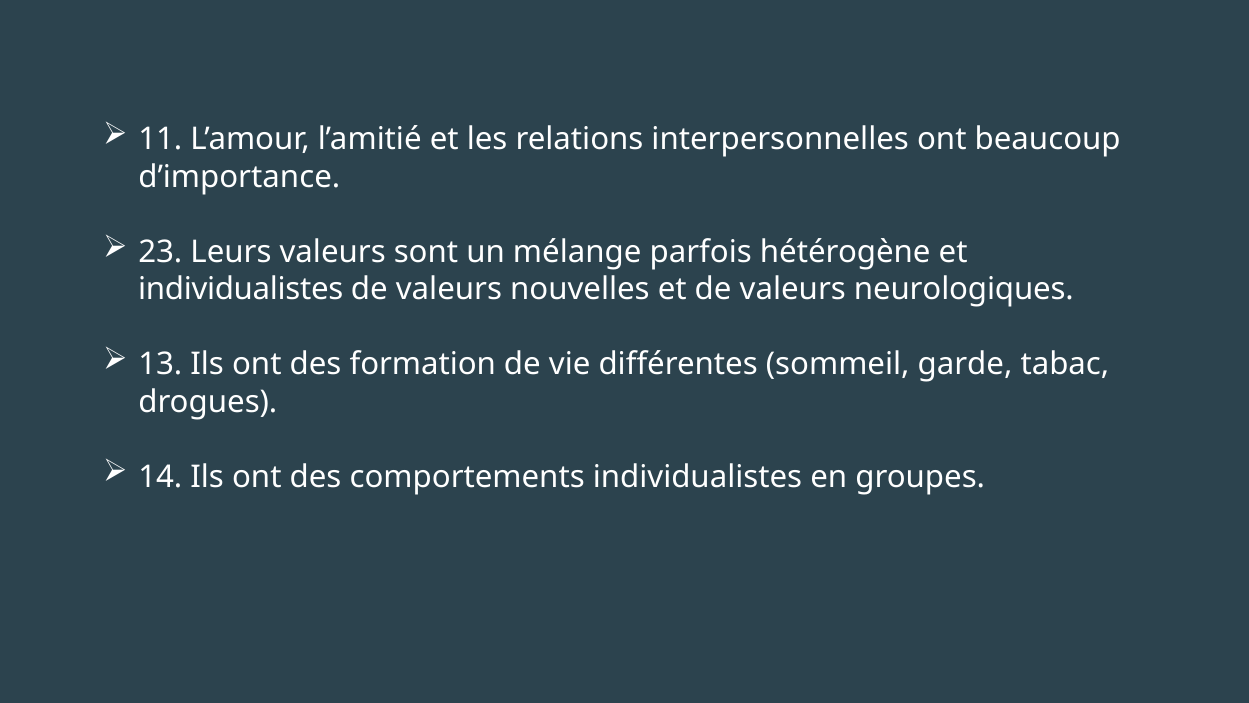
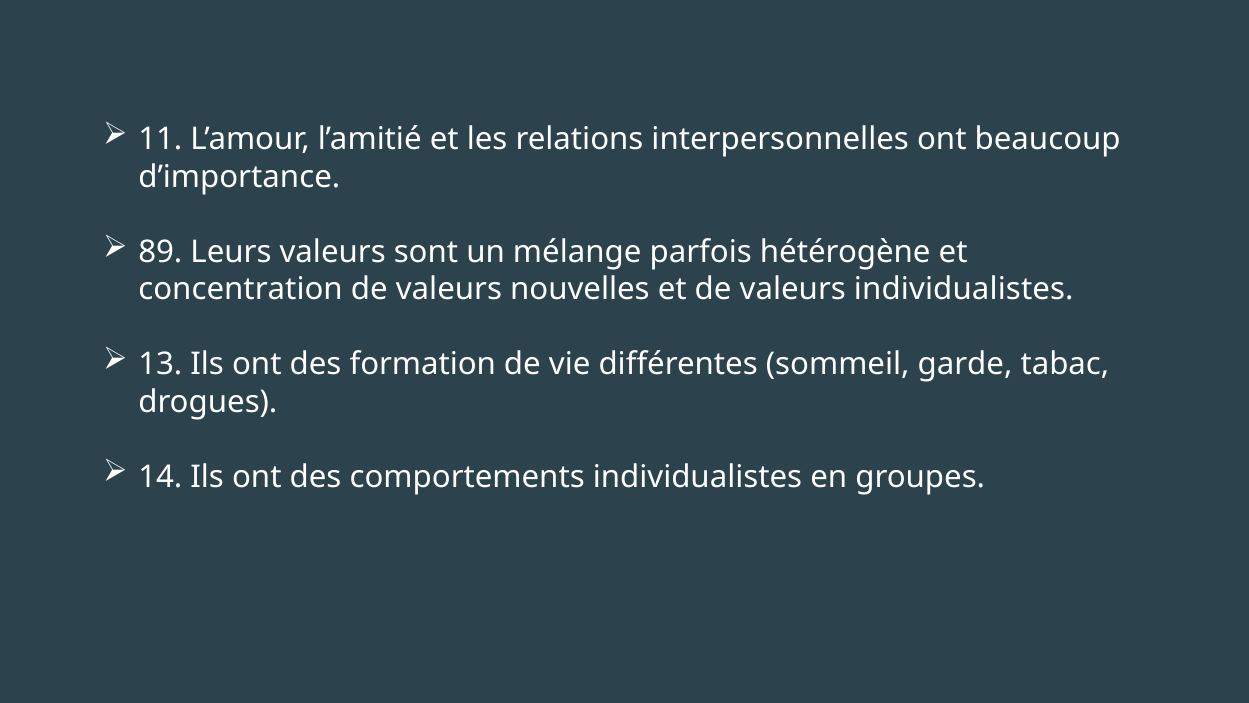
23: 23 -> 89
individualistes at (241, 289): individualistes -> concentration
valeurs neurologiques: neurologiques -> individualistes
